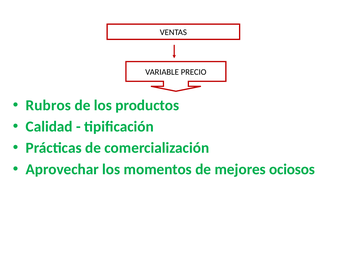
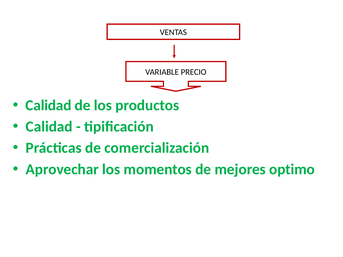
Rubros at (48, 105): Rubros -> Calidad
ociosos: ociosos -> optimo
